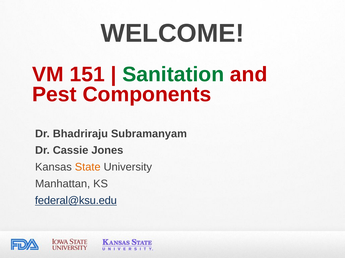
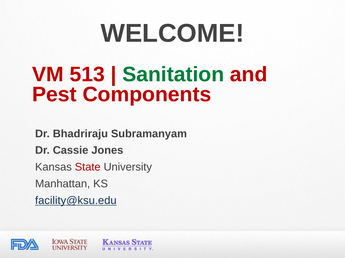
151: 151 -> 513
State colour: orange -> red
federal@ksu.edu: federal@ksu.edu -> facility@ksu.edu
